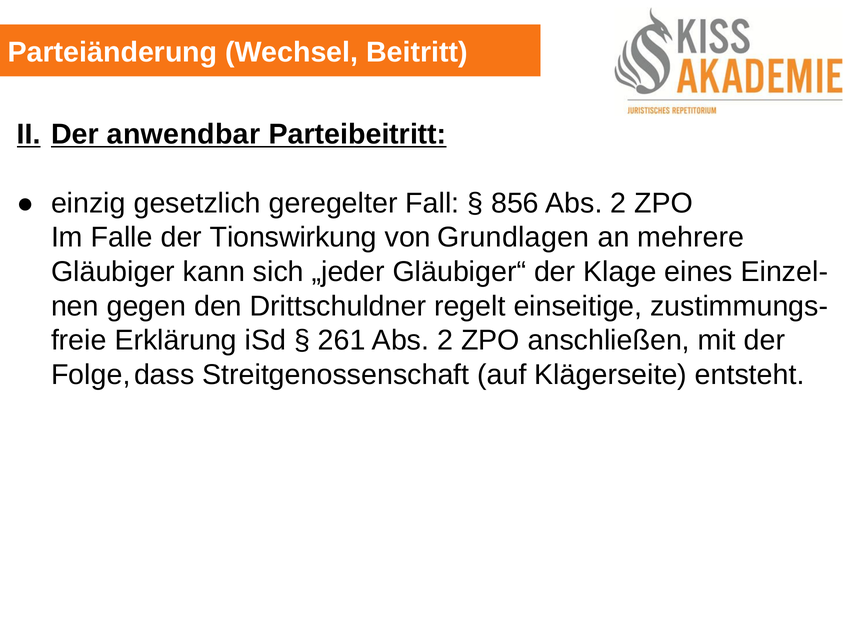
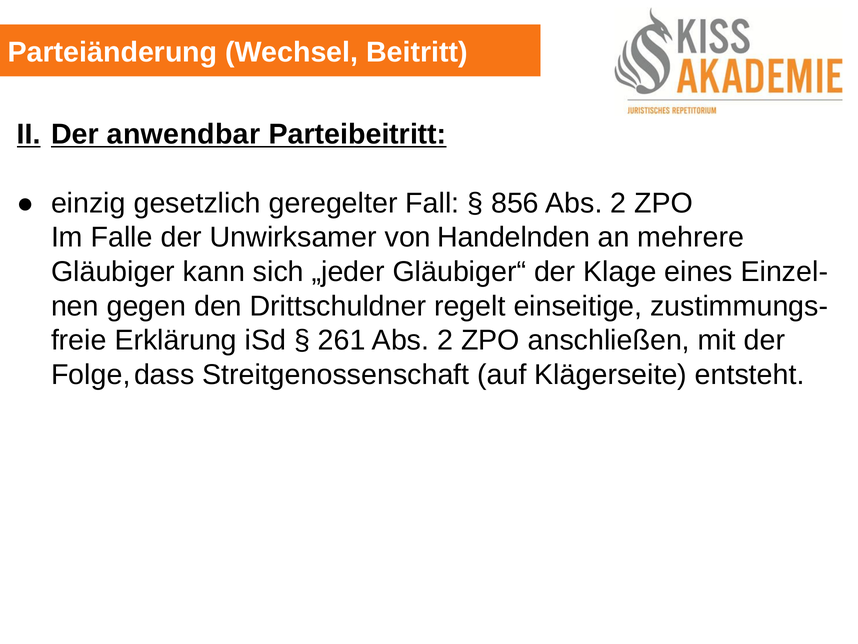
Tionswirkung: Tionswirkung -> Unwirksamer
Grundlagen: Grundlagen -> Handelnden
